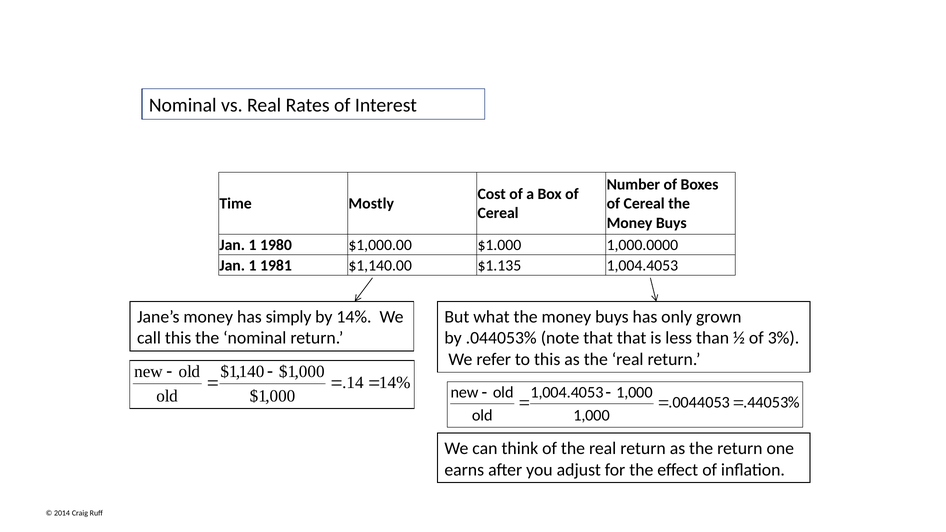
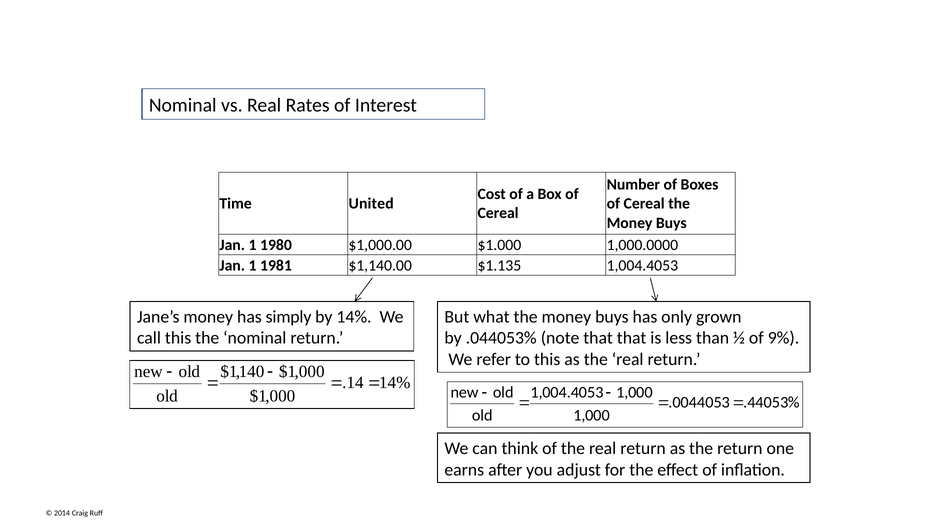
Mostly: Mostly -> United
3%: 3% -> 9%
